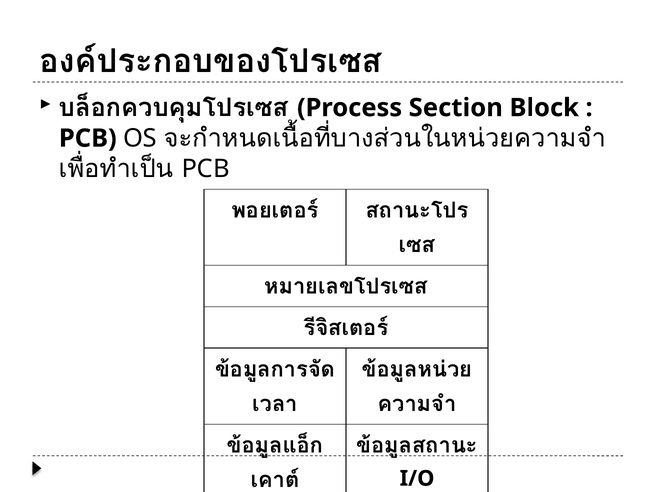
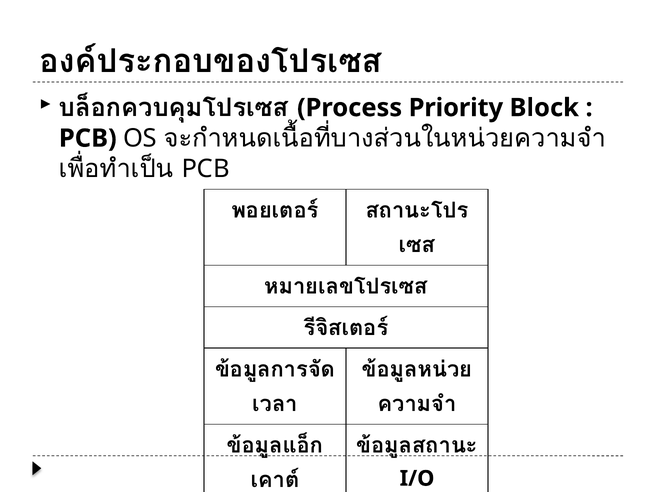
Section: Section -> Priority
